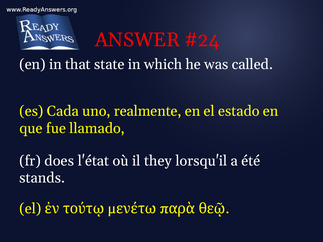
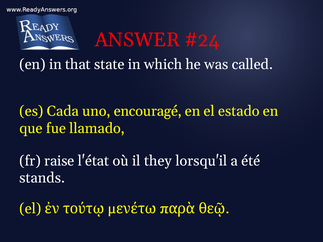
realmente: realmente -> encouragé
does: does -> raise
